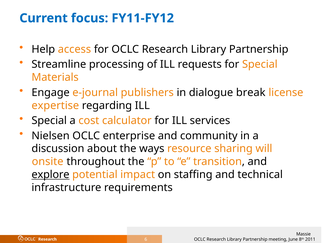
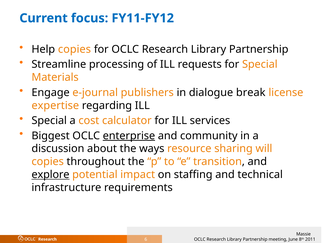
Help access: access -> copies
Nielsen: Nielsen -> Biggest
enterprise underline: none -> present
onsite at (48, 162): onsite -> copies
